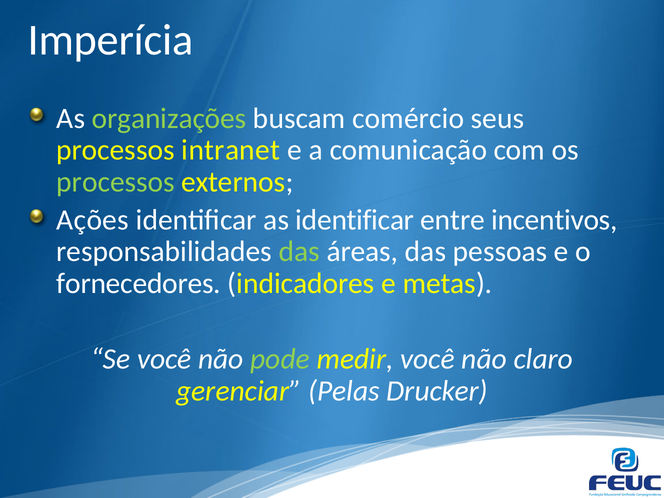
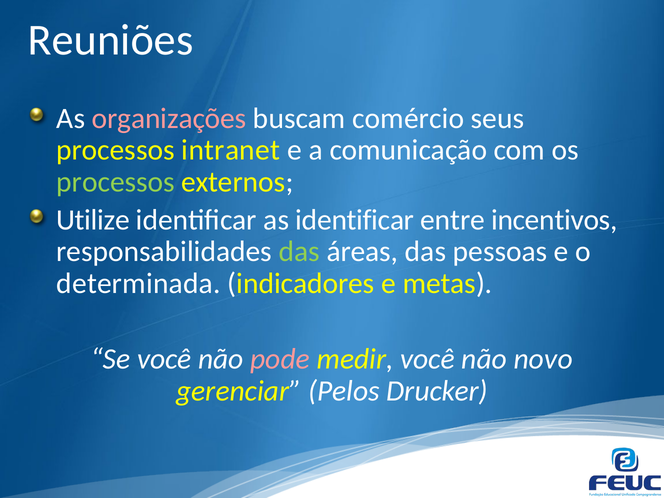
Imperícia: Imperícia -> Reuniões
organizações colour: light green -> pink
Ações: Ações -> Utilize
fornecedores: fornecedores -> determinada
pode colour: light green -> pink
claro: claro -> novo
Pelas: Pelas -> Pelos
